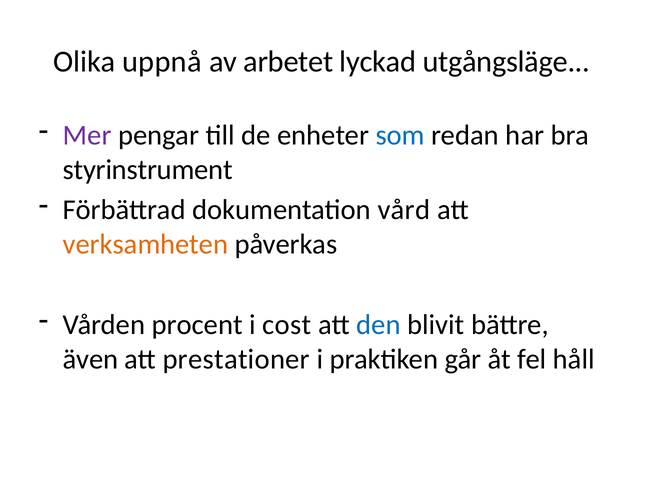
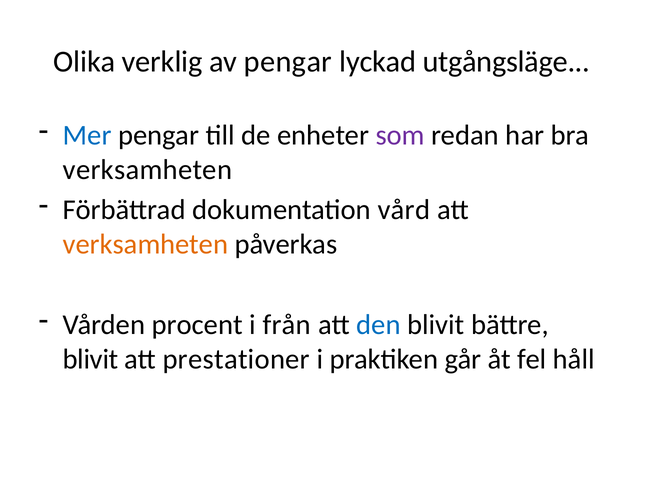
uppnå: uppnå -> verklig
av arbetet: arbetet -> pengar
Mer colour: purple -> blue
som colour: blue -> purple
styrinstrument at (148, 170): styrinstrument -> verksamheten
cost: cost -> från
även at (91, 359): även -> blivit
